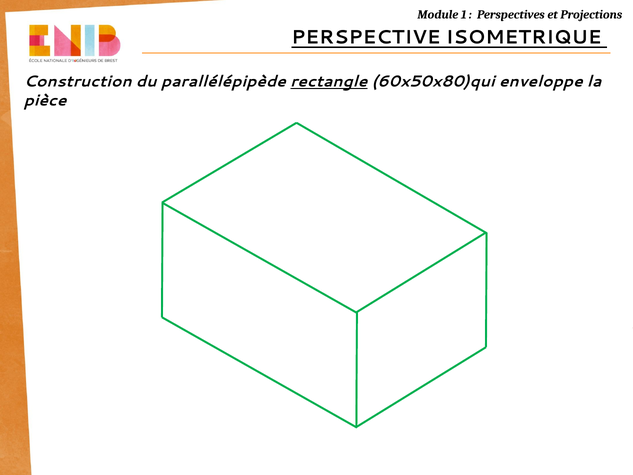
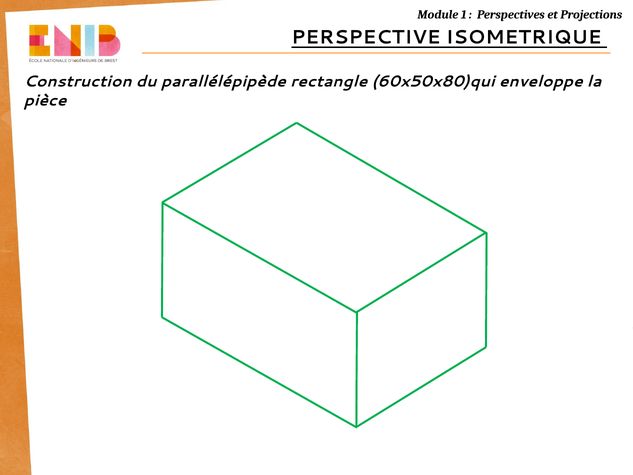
rectangle underline: present -> none
